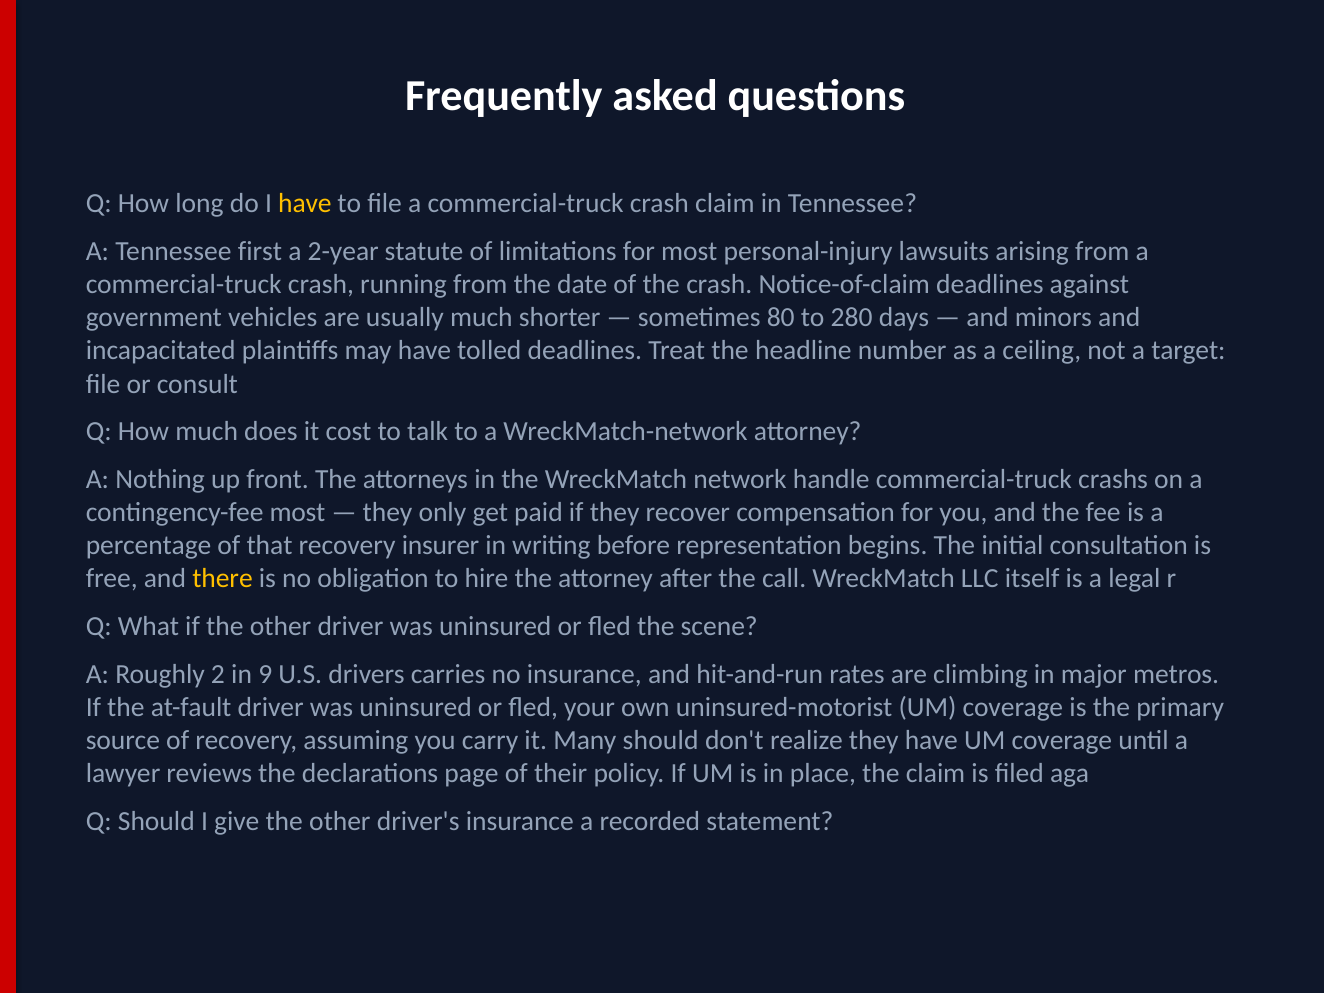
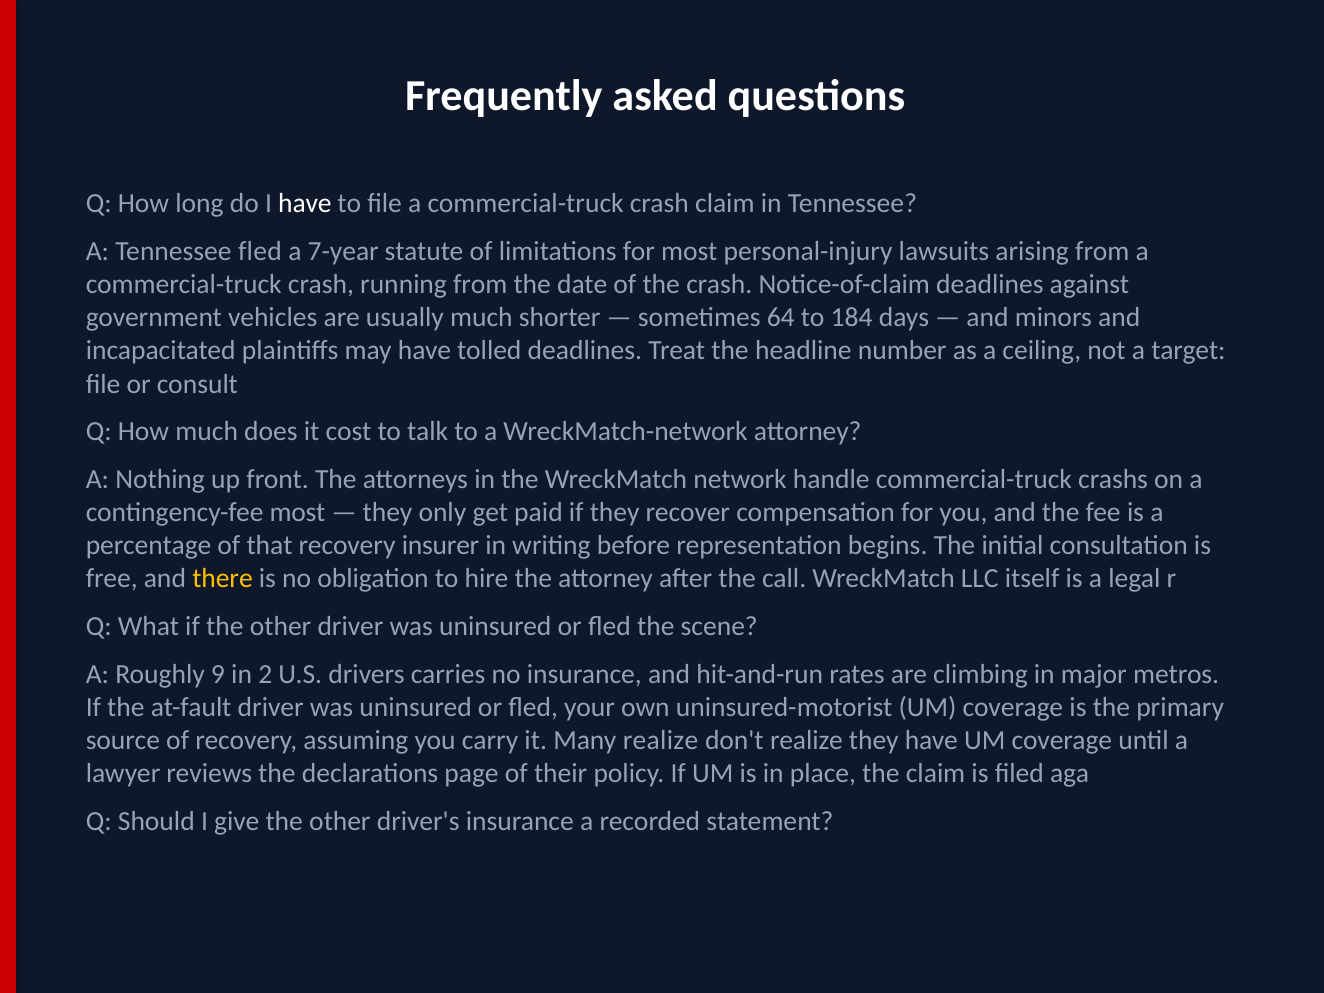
have at (305, 204) colour: yellow -> white
Tennessee first: first -> fled
2-year: 2-year -> 7-year
80: 80 -> 64
280: 280 -> 184
2: 2 -> 9
9: 9 -> 2
Many should: should -> realize
